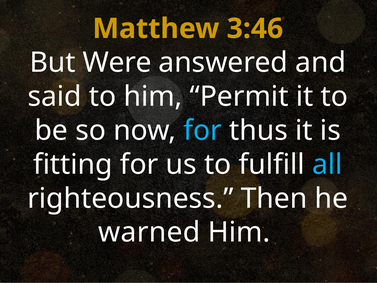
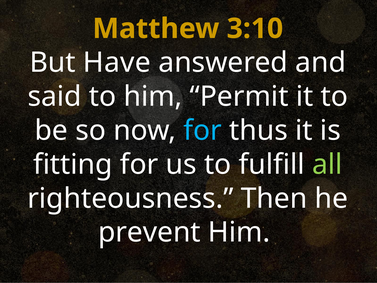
3:46: 3:46 -> 3:10
Were: Were -> Have
all colour: light blue -> light green
warned: warned -> prevent
